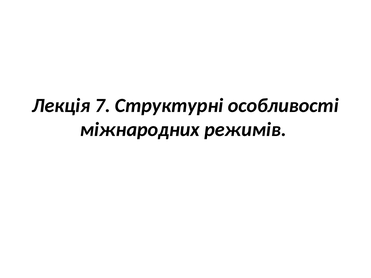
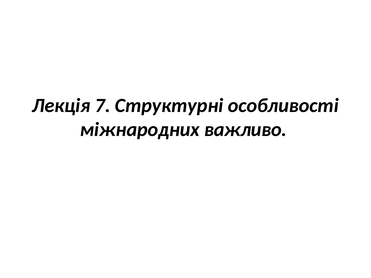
режимів: режимів -> важливо
